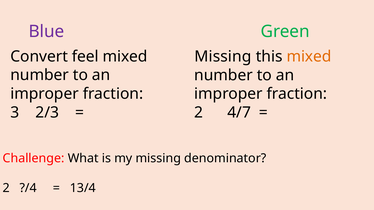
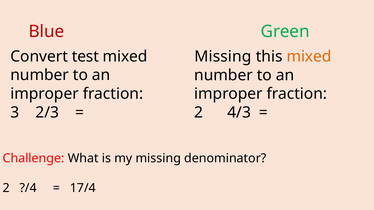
Blue colour: purple -> red
feel: feel -> test
4/7: 4/7 -> 4/3
13/4: 13/4 -> 17/4
